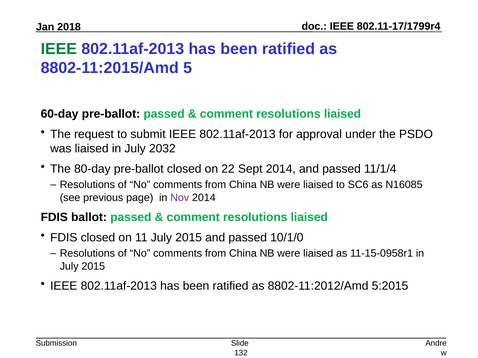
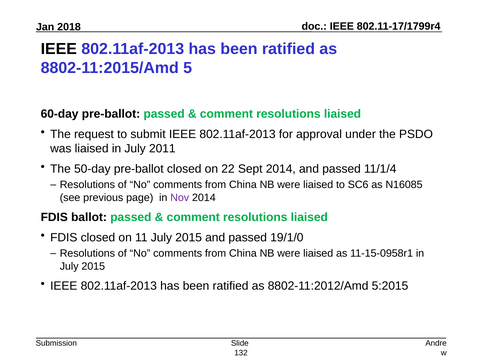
IEEE at (59, 49) colour: green -> black
2032: 2032 -> 2011
80-day: 80-day -> 50-day
10/1/0: 10/1/0 -> 19/1/0
